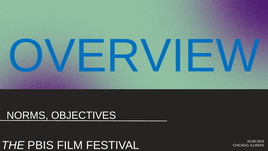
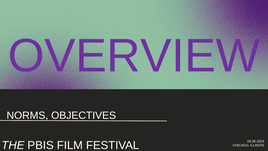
OVERVIEW colour: blue -> purple
